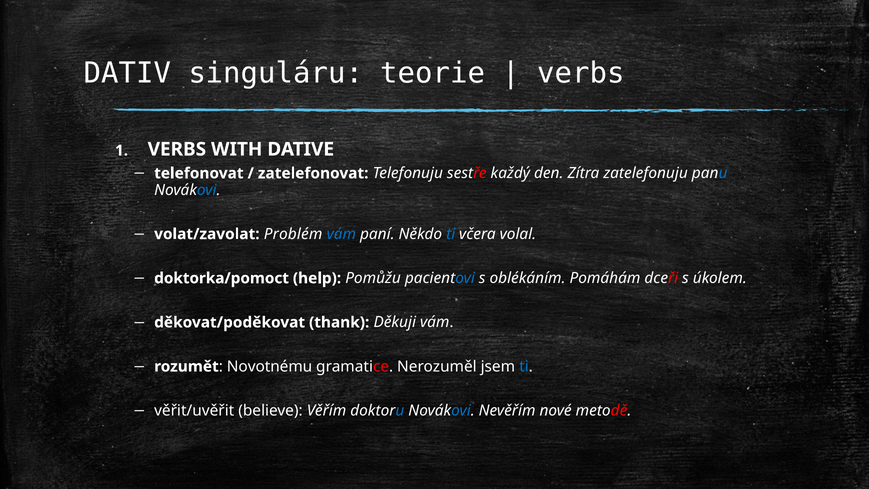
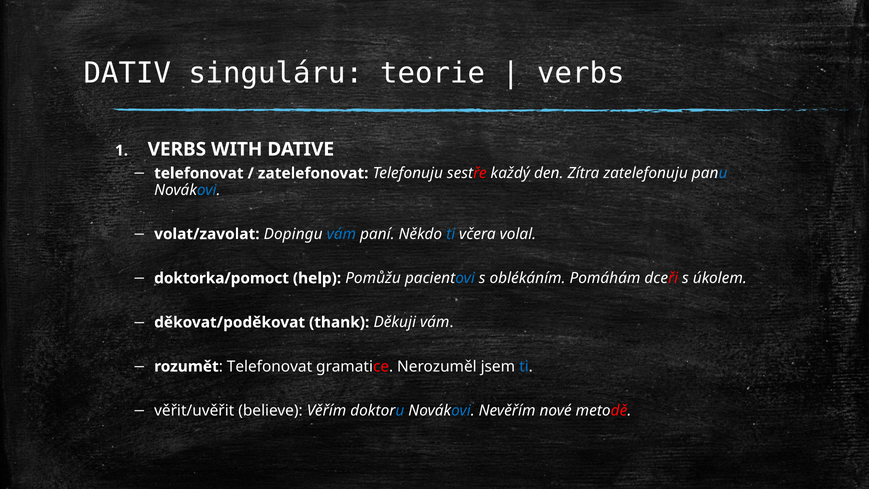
Problém: Problém -> Dopingu
rozumět Novotnému: Novotnému -> Telefonovat
